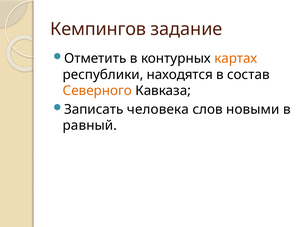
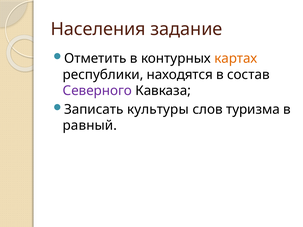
Кемпингов: Кемпингов -> Населения
Северного colour: orange -> purple
человека: человека -> культуры
новыми: новыми -> туризма
